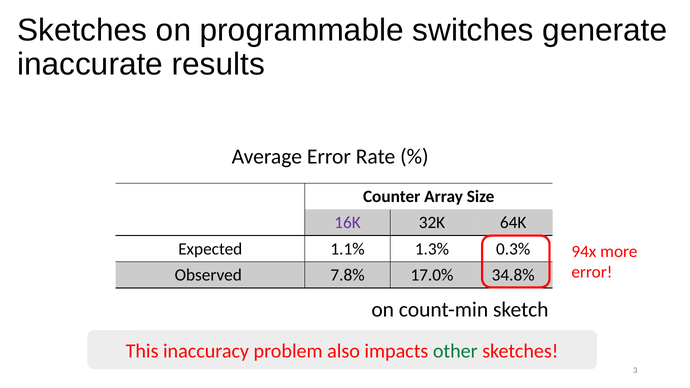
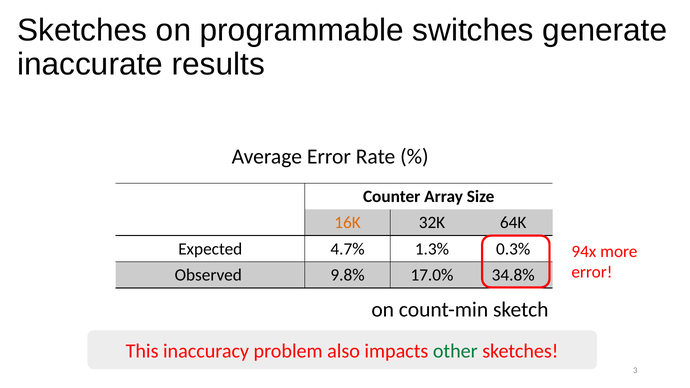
16K colour: purple -> orange
1.1%: 1.1% -> 4.7%
7.8%: 7.8% -> 9.8%
